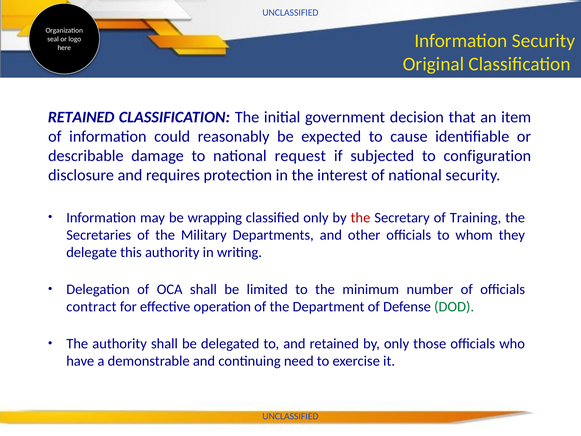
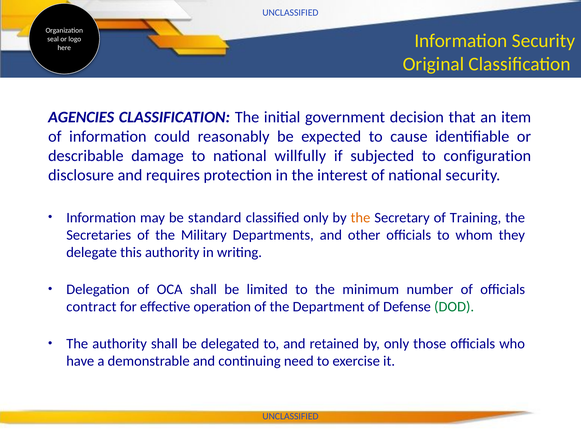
RETAINED at (81, 117): RETAINED -> AGENCIES
request: request -> willfully
wrapping: wrapping -> standard
the at (360, 217) colour: red -> orange
